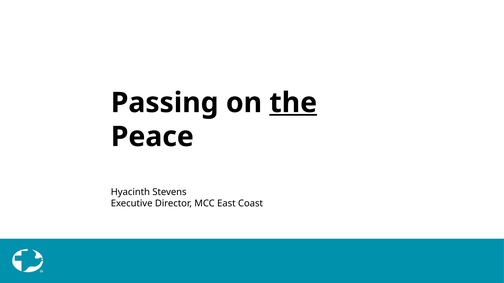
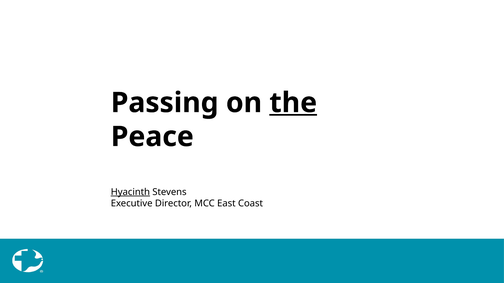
Hyacinth underline: none -> present
